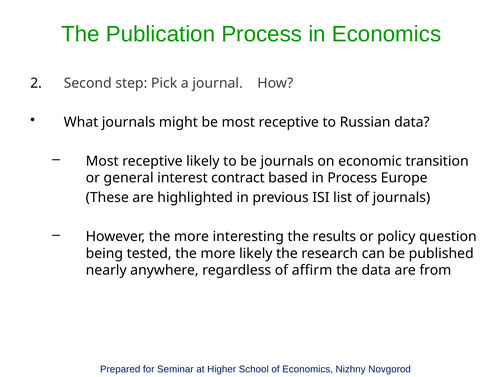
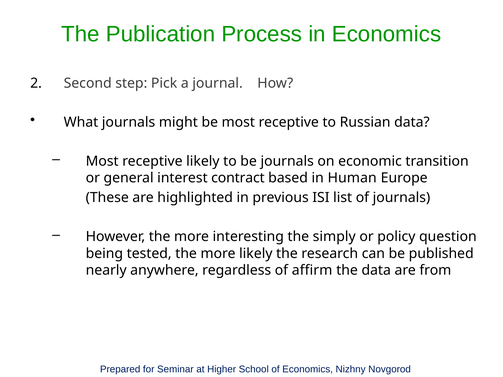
in Process: Process -> Human
results: results -> simply
